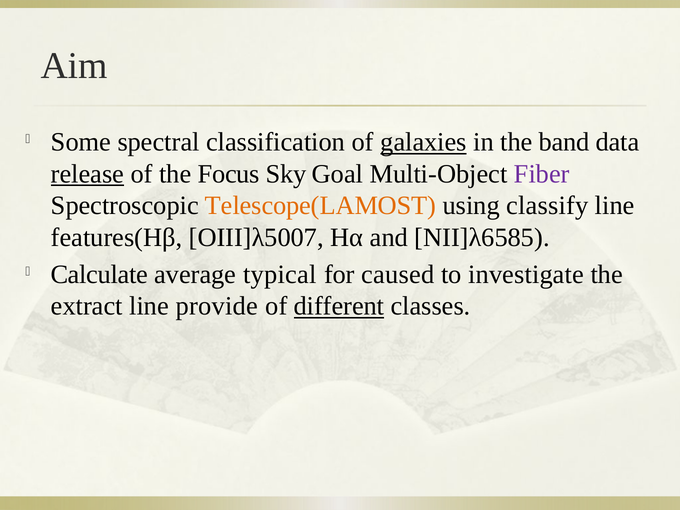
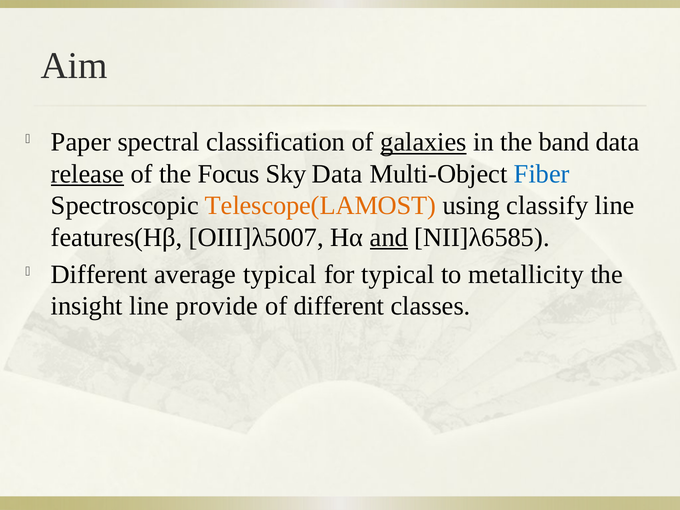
Some: Some -> Paper
Sky Goal: Goal -> Data
Fiber colour: purple -> blue
and underline: none -> present
Calculate at (99, 274): Calculate -> Different
for caused: caused -> typical
investigate: investigate -> metallicity
extract: extract -> insight
different at (339, 306) underline: present -> none
